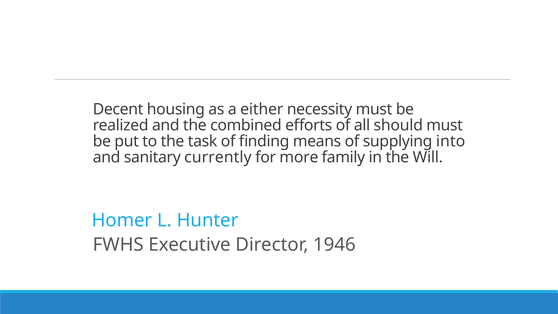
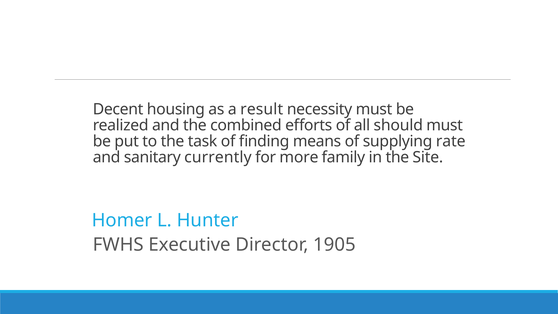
either: either -> result
into: into -> rate
Will: Will -> Site
1946: 1946 -> 1905
